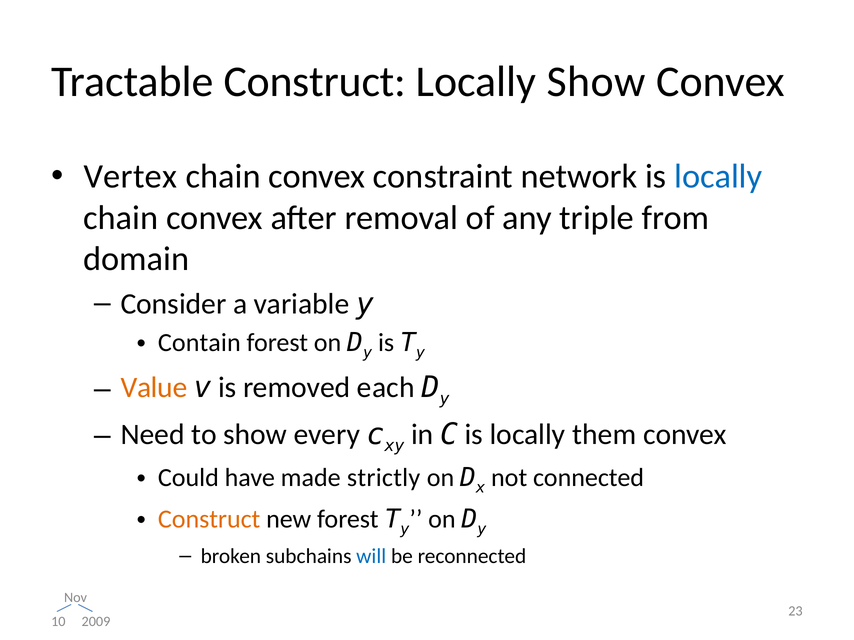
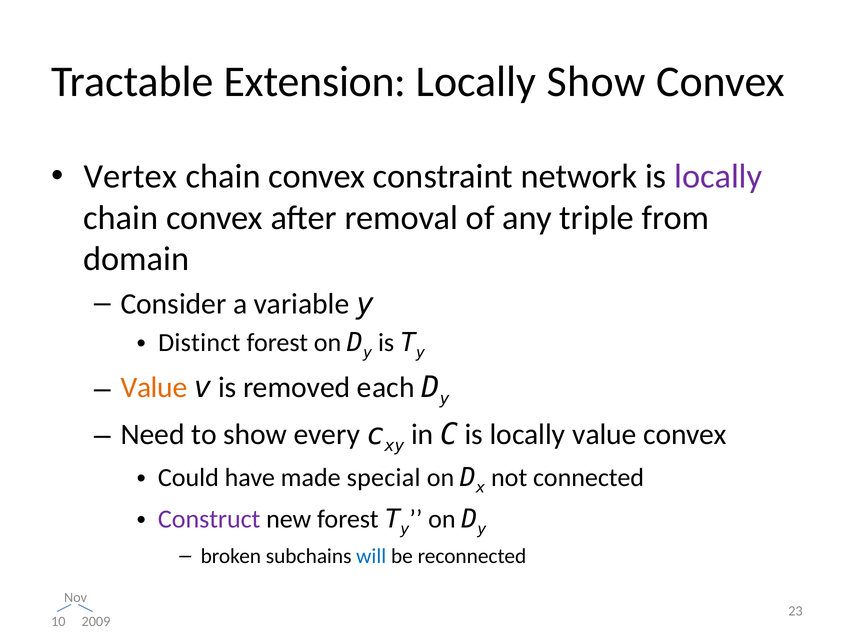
Tractable Construct: Construct -> Extension
locally at (718, 177) colour: blue -> purple
Contain: Contain -> Distinct
locally them: them -> value
strictly: strictly -> special
Construct at (209, 519) colour: orange -> purple
